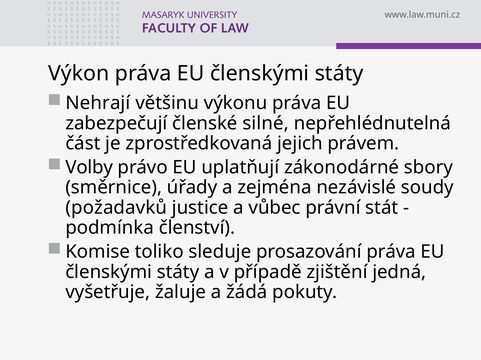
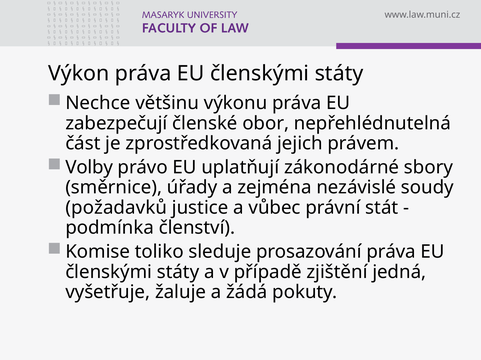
Nehrají: Nehrají -> Nechce
silné: silné -> obor
